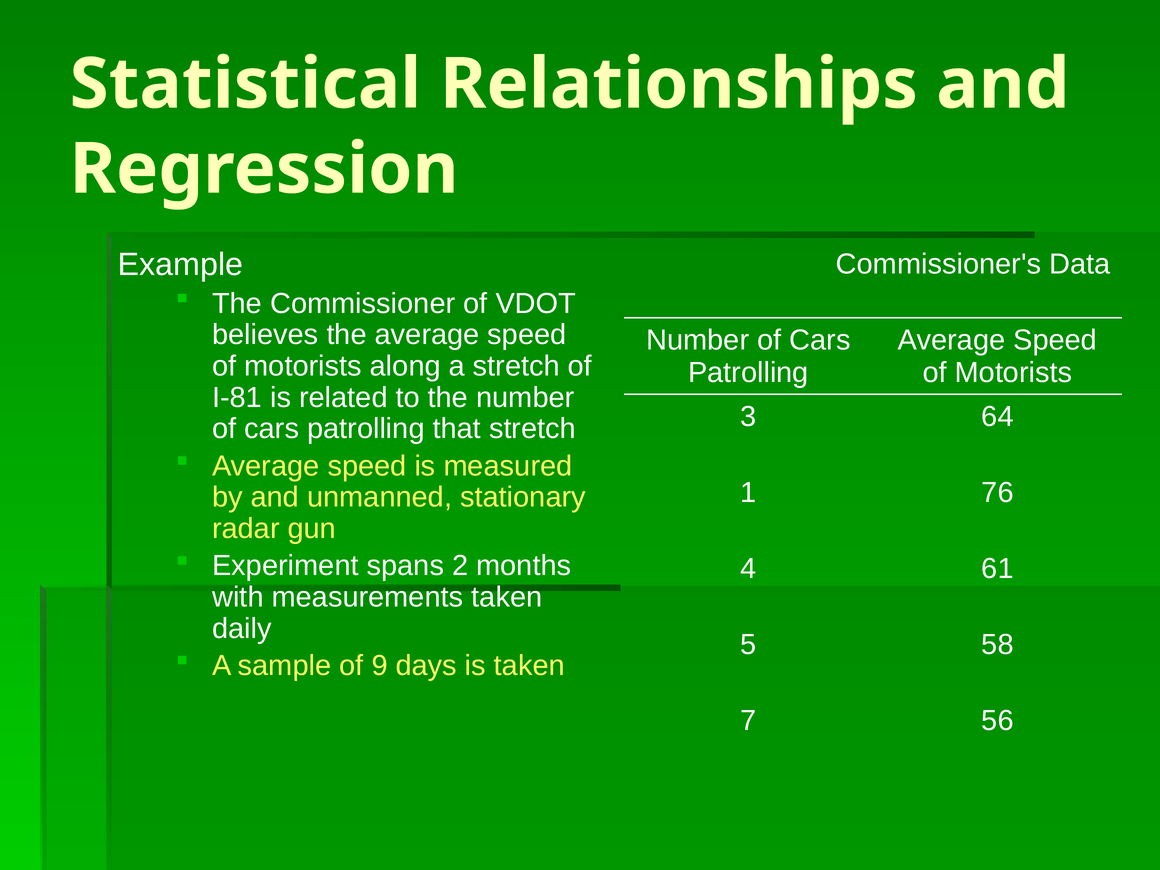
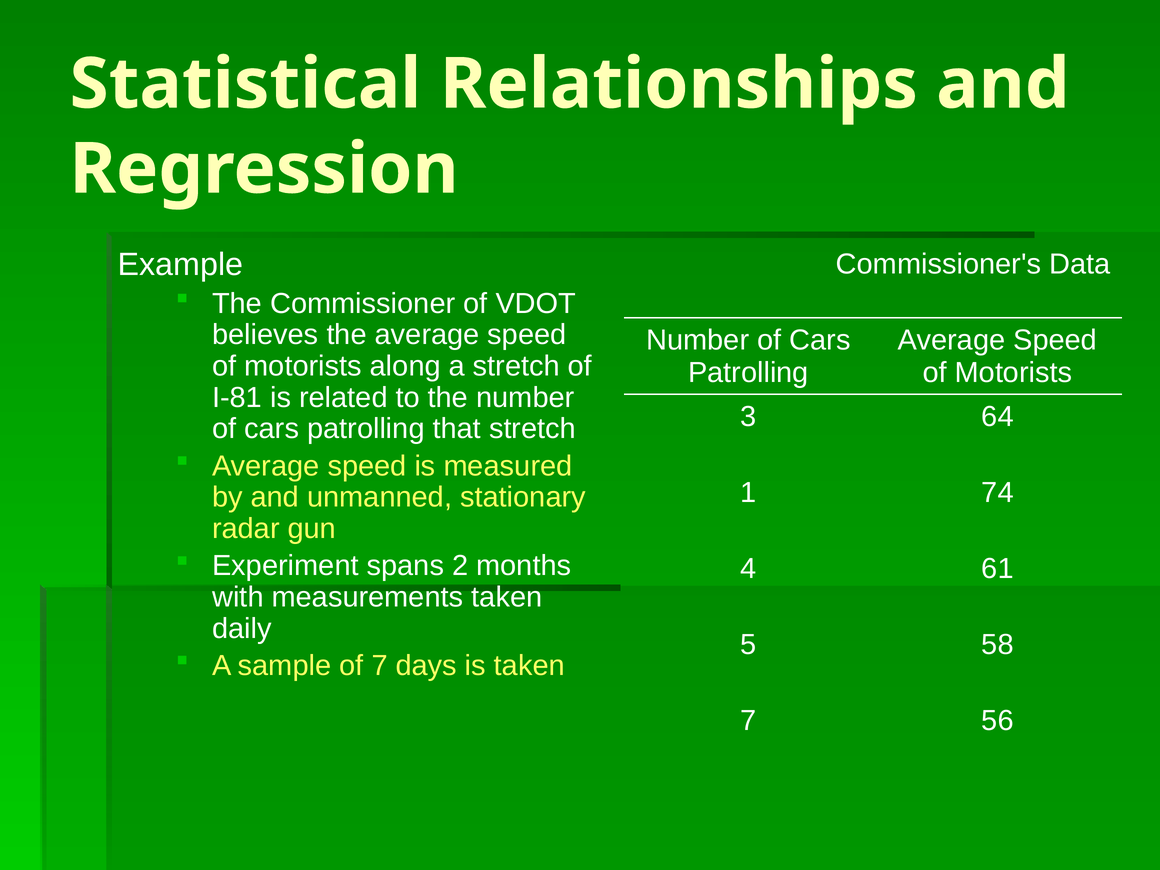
76: 76 -> 74
of 9: 9 -> 7
